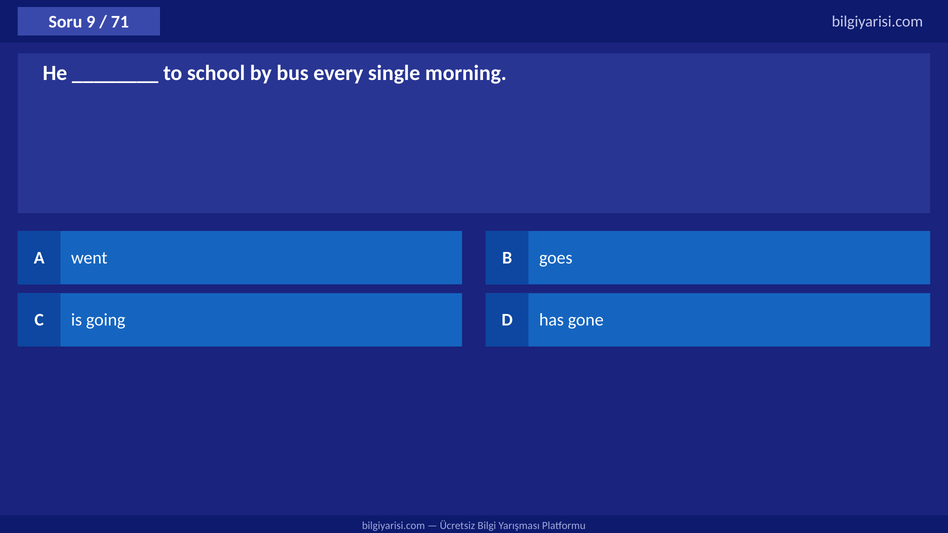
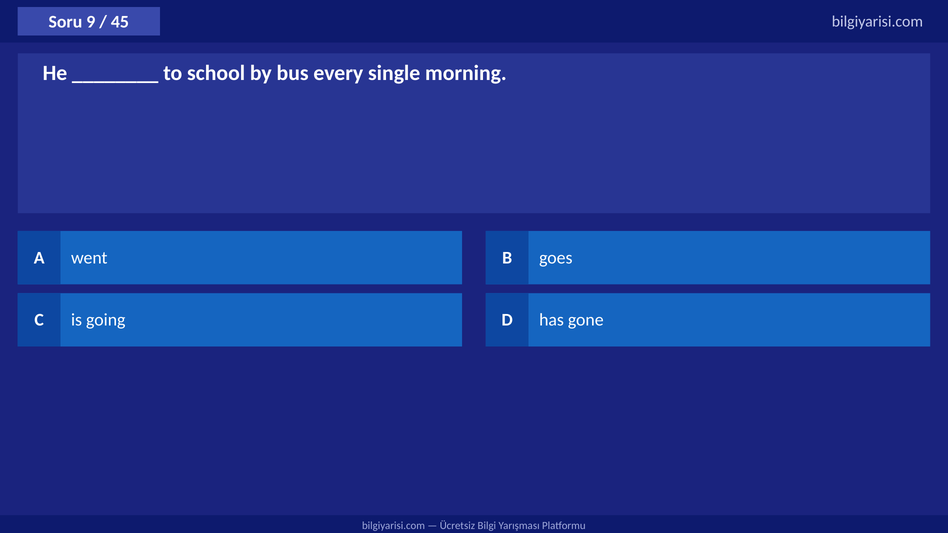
71: 71 -> 45
